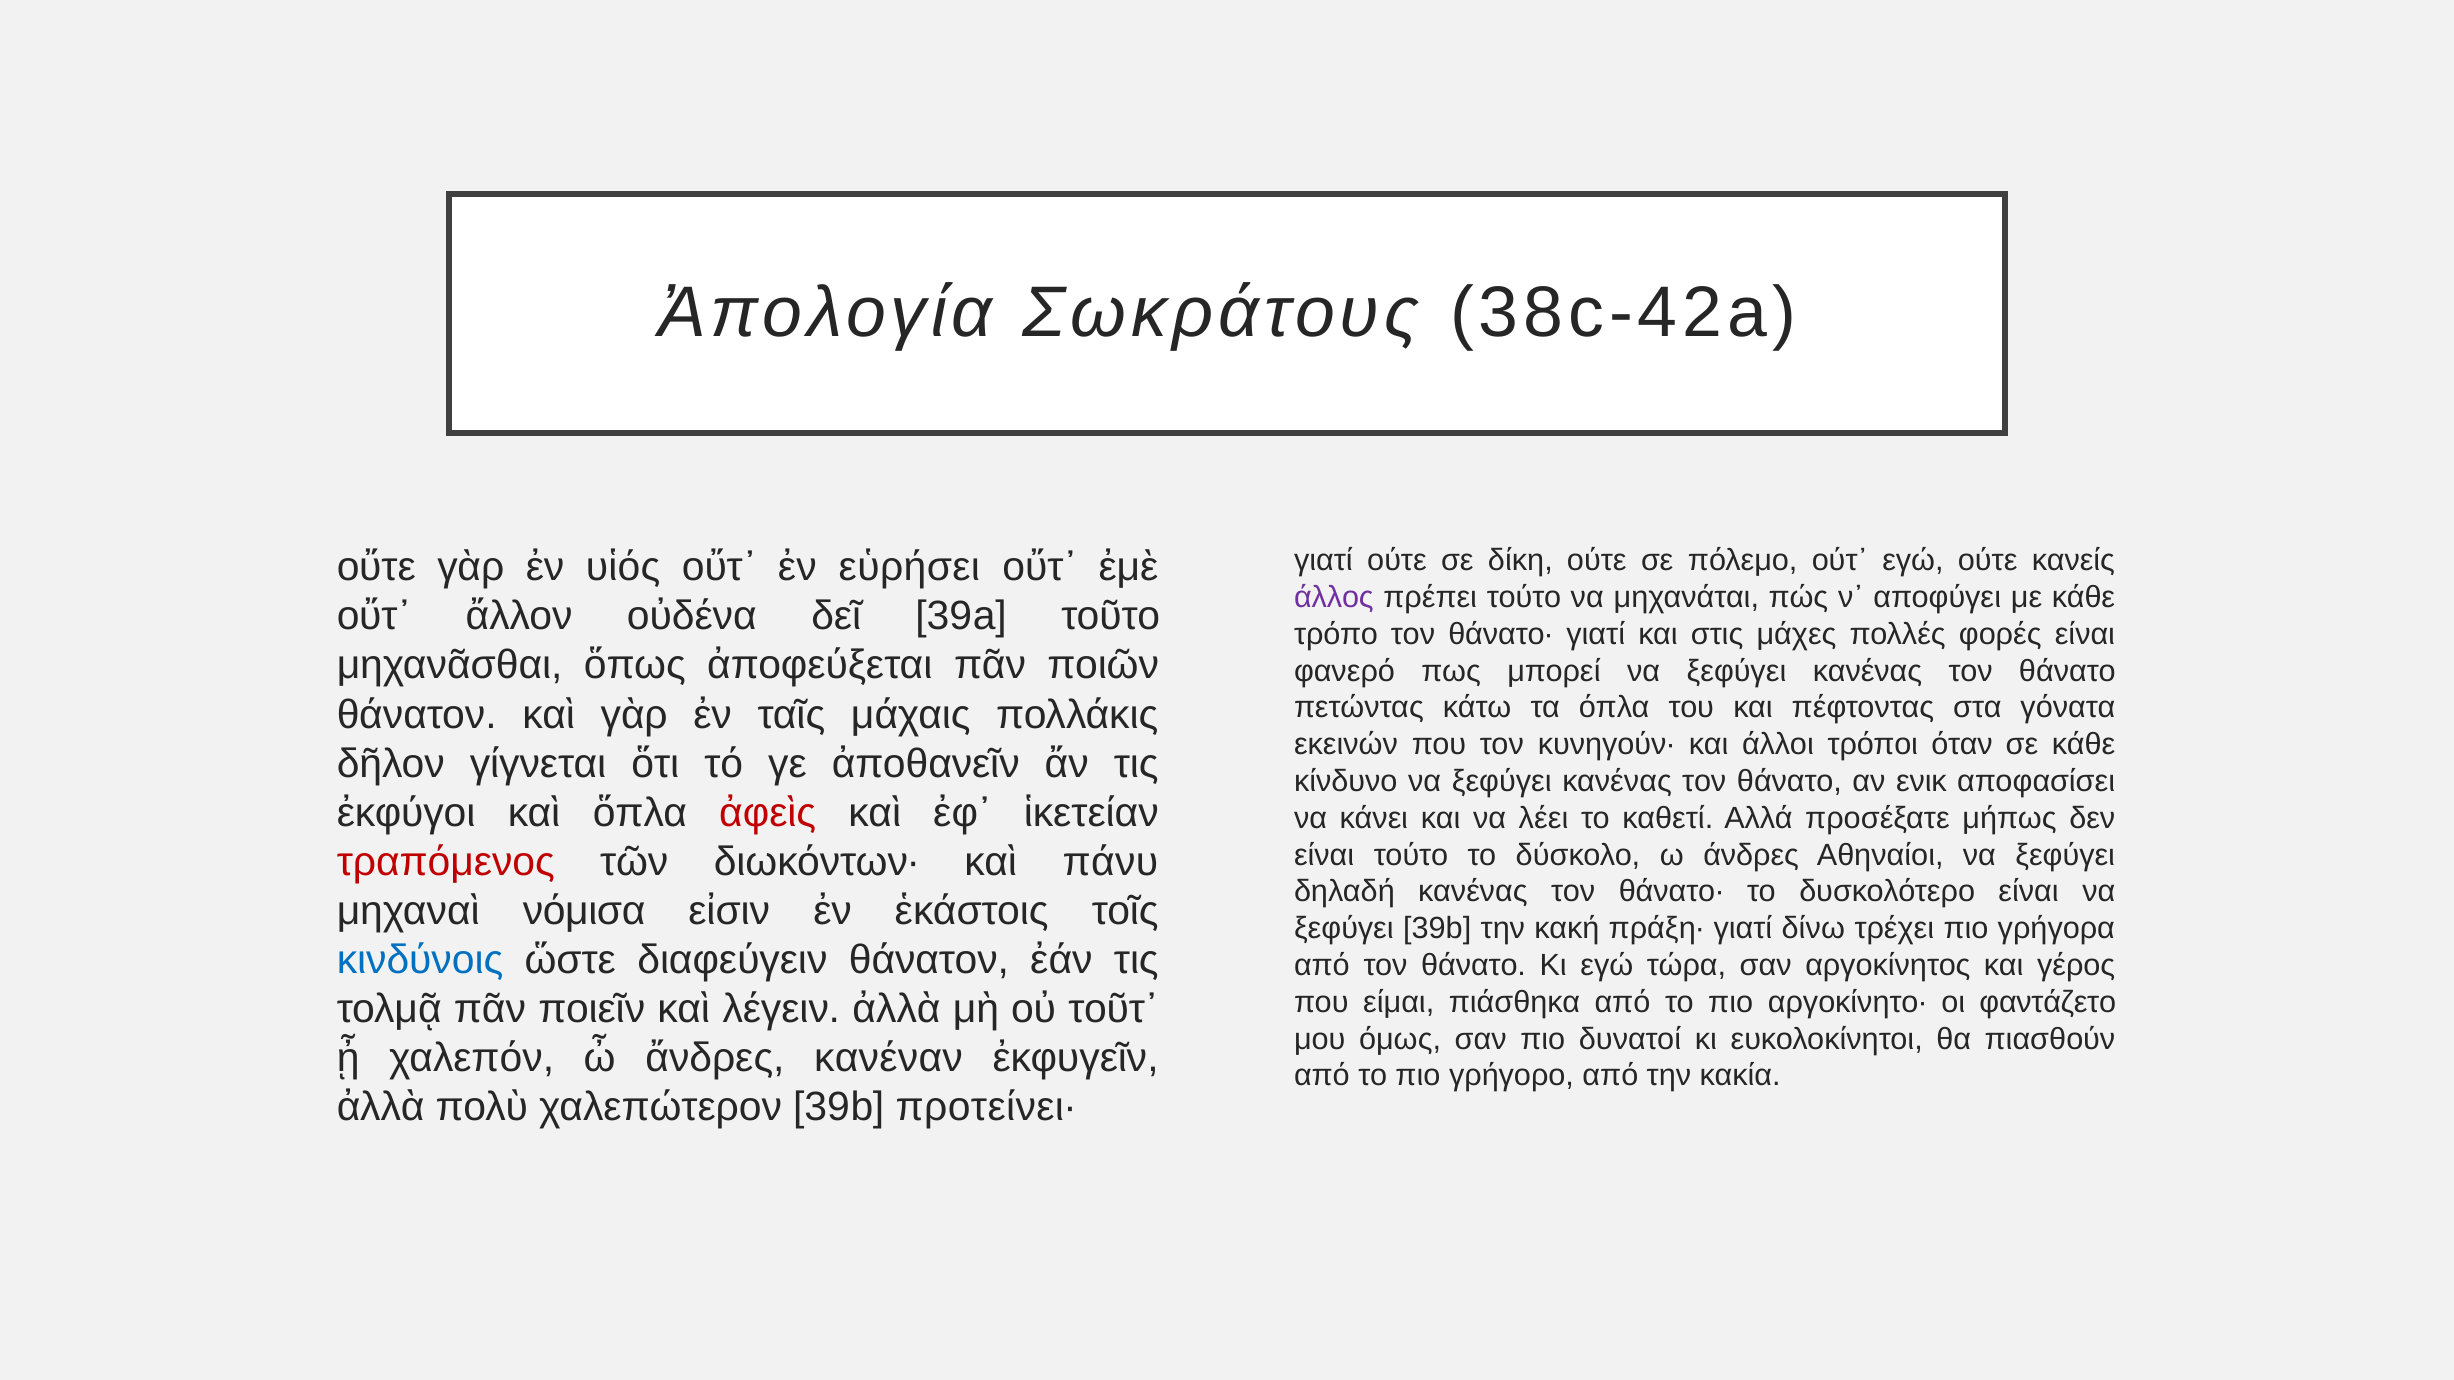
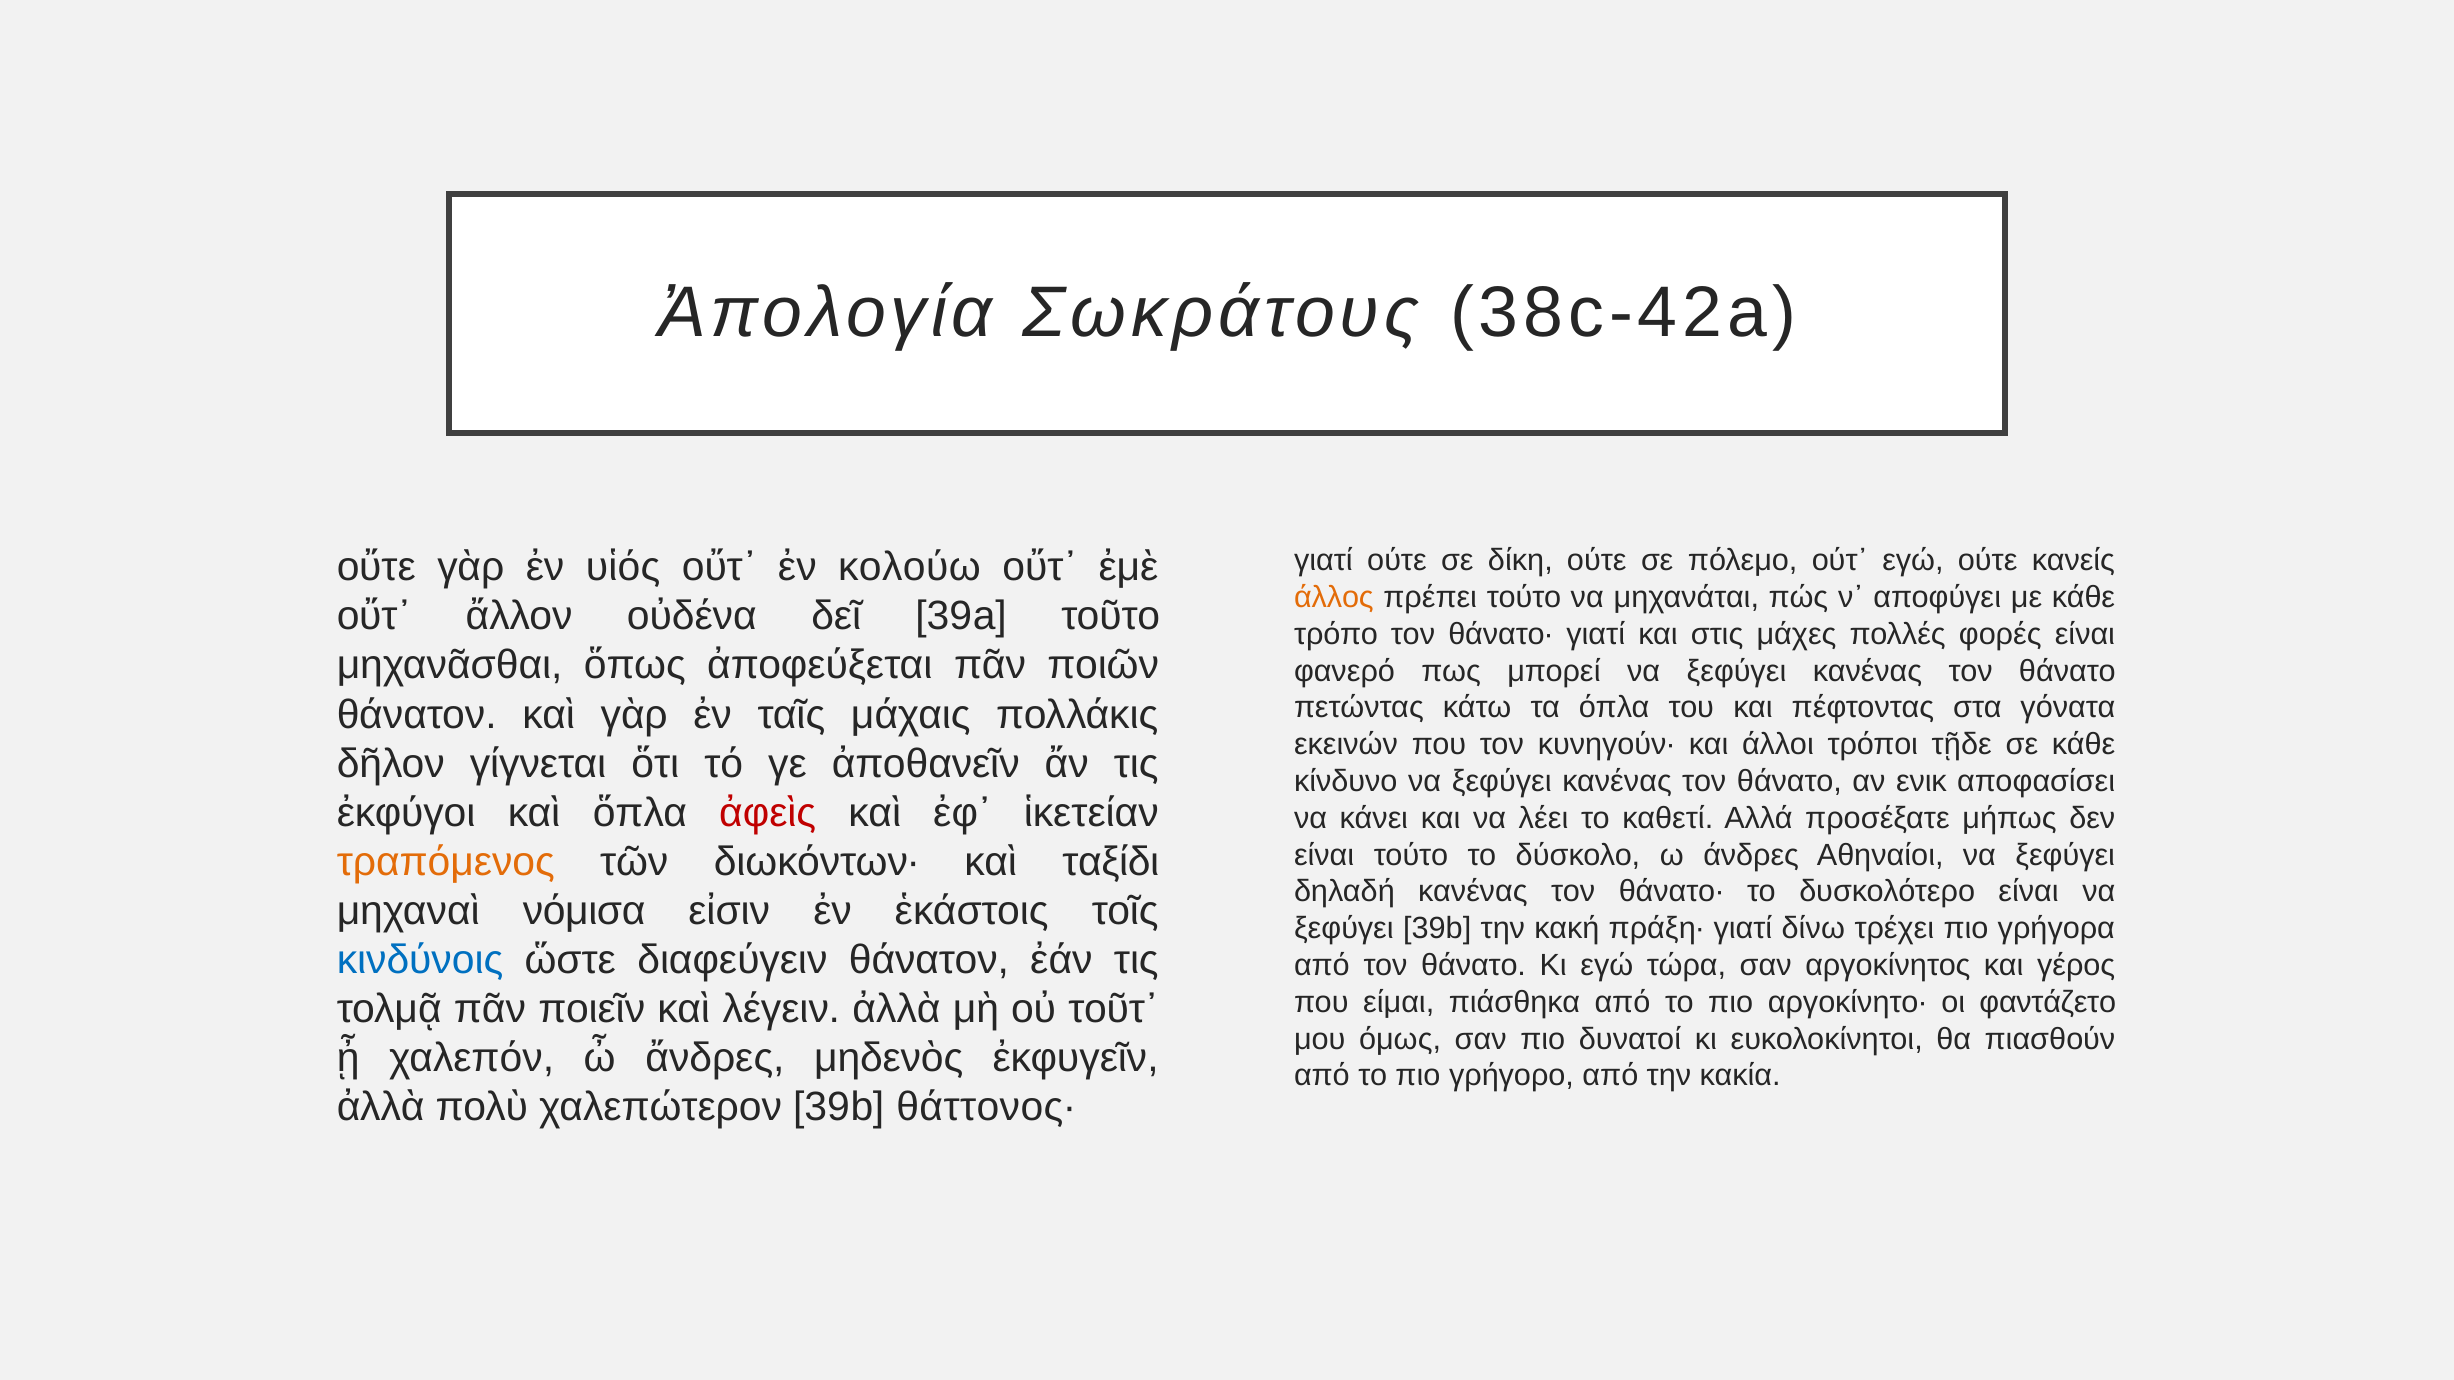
εὑρήσει: εὑρήσει -> κολούω
άλλος colour: purple -> orange
όταν: όταν -> τῇδε
τραπόμενος colour: red -> orange
πάνυ: πάνυ -> ταξίδι
κανέναν: κανέναν -> μηδενὸς
προτείνει·: προτείνει· -> θάττονος·
